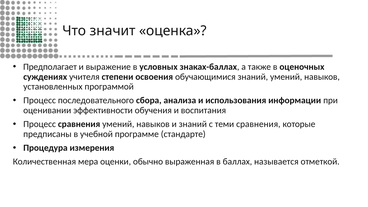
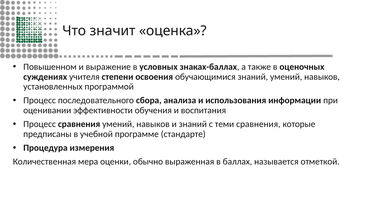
Предполагает: Предполагает -> Повышенном
